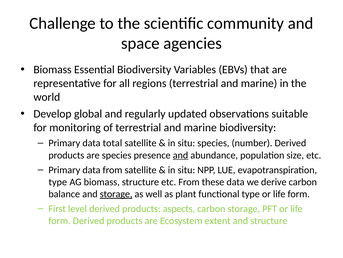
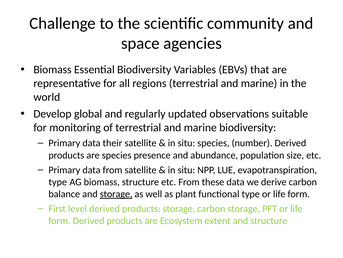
total: total -> their
and at (181, 155) underline: present -> none
products aspects: aspects -> storage
